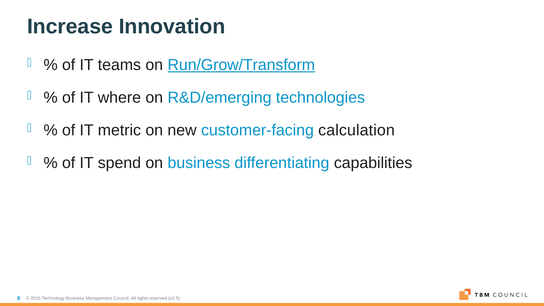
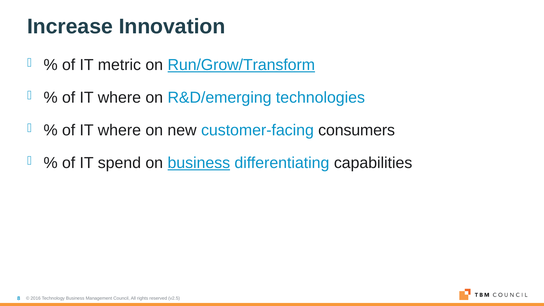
teams: teams -> metric
metric at (119, 130): metric -> where
calculation: calculation -> consumers
business at (199, 163) underline: none -> present
